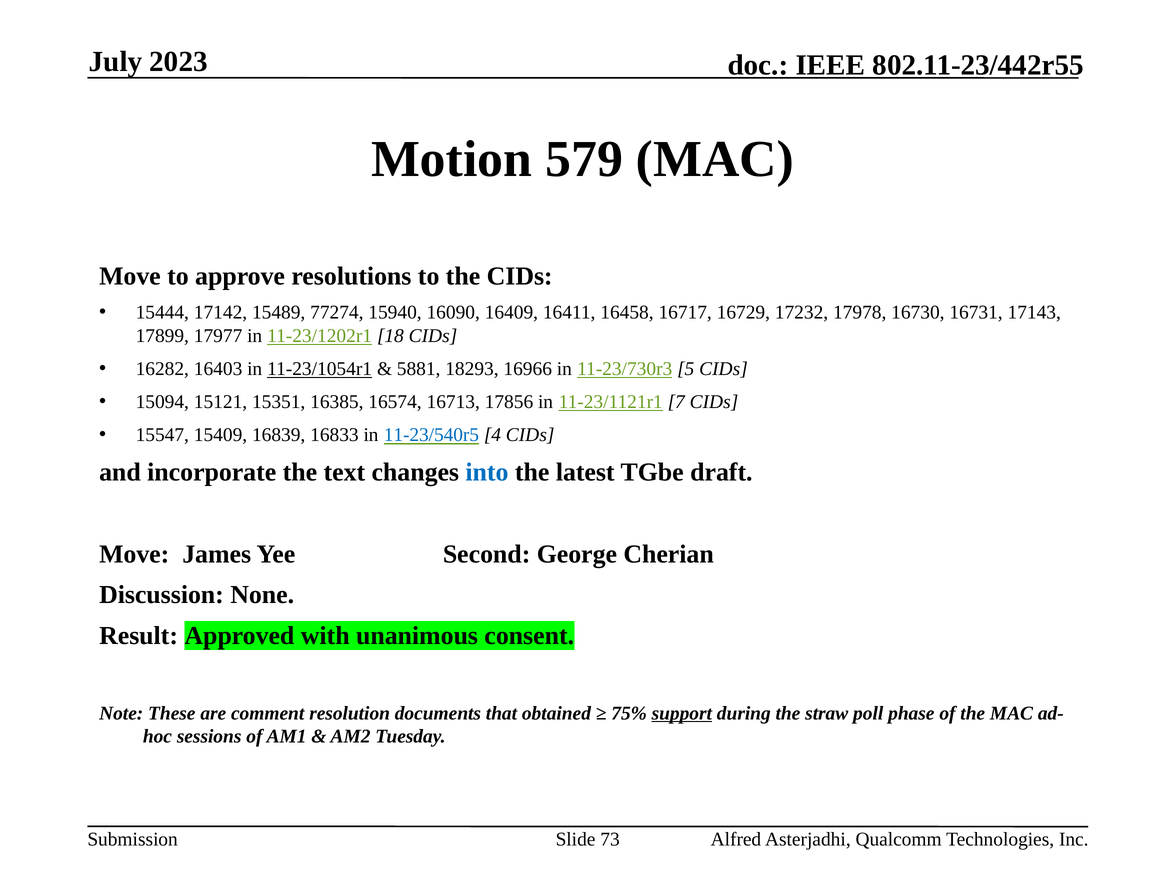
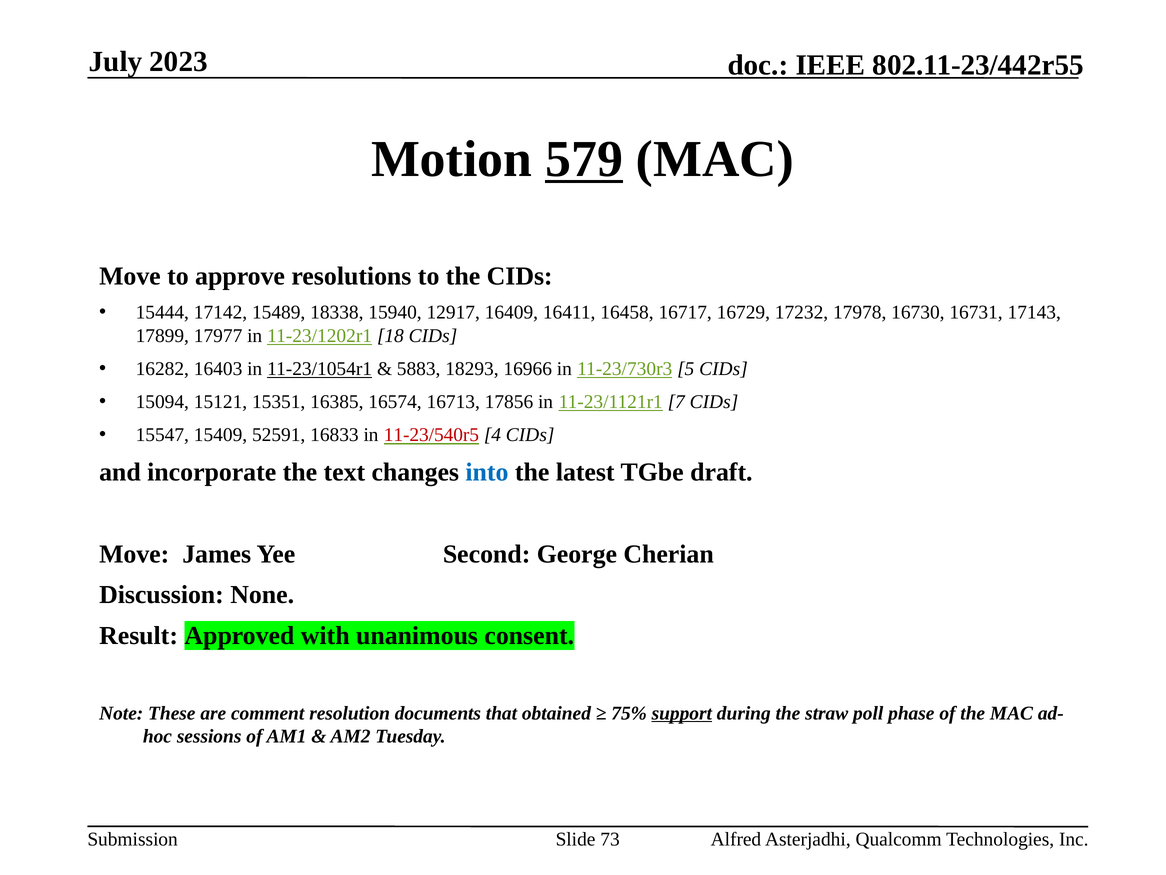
579 underline: none -> present
77274: 77274 -> 18338
16090: 16090 -> 12917
5881: 5881 -> 5883
16839: 16839 -> 52591
11-23/540r5 colour: blue -> red
